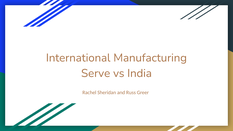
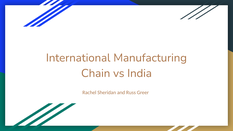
Serve: Serve -> Chain
